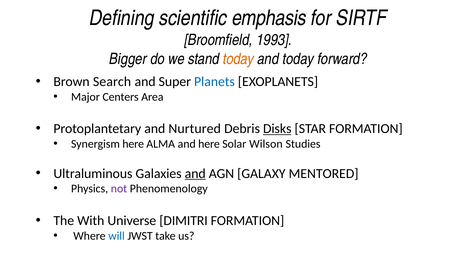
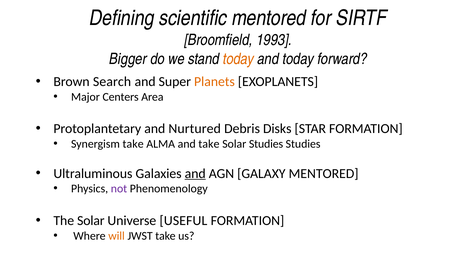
scientific emphasis: emphasis -> mentored
Planets colour: blue -> orange
Disks underline: present -> none
Synergism here: here -> take
and here: here -> take
Solar Wilson: Wilson -> Studies
The With: With -> Solar
DIMITRI: DIMITRI -> USEFUL
will colour: blue -> orange
